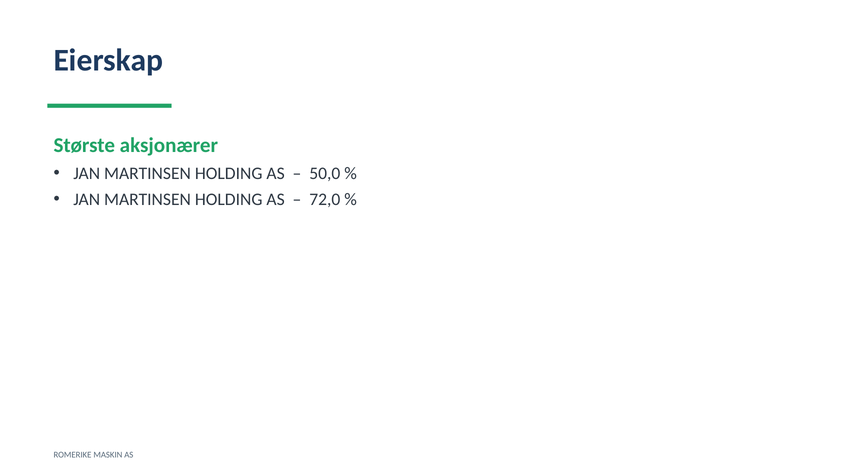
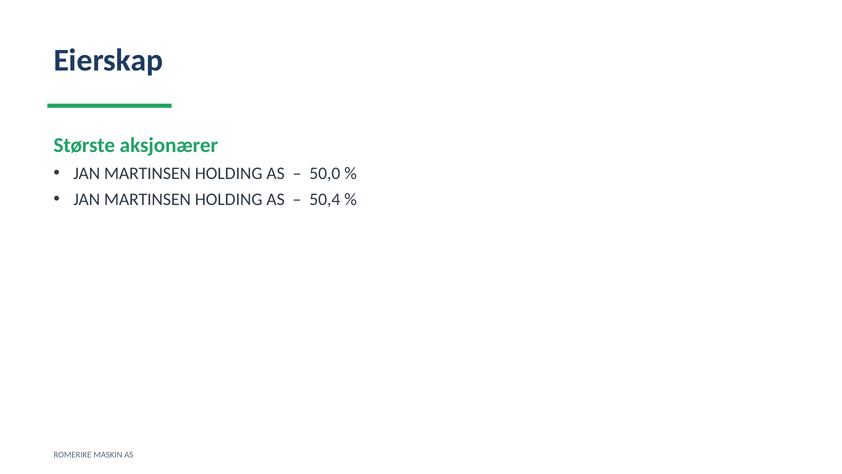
72,0: 72,0 -> 50,4
